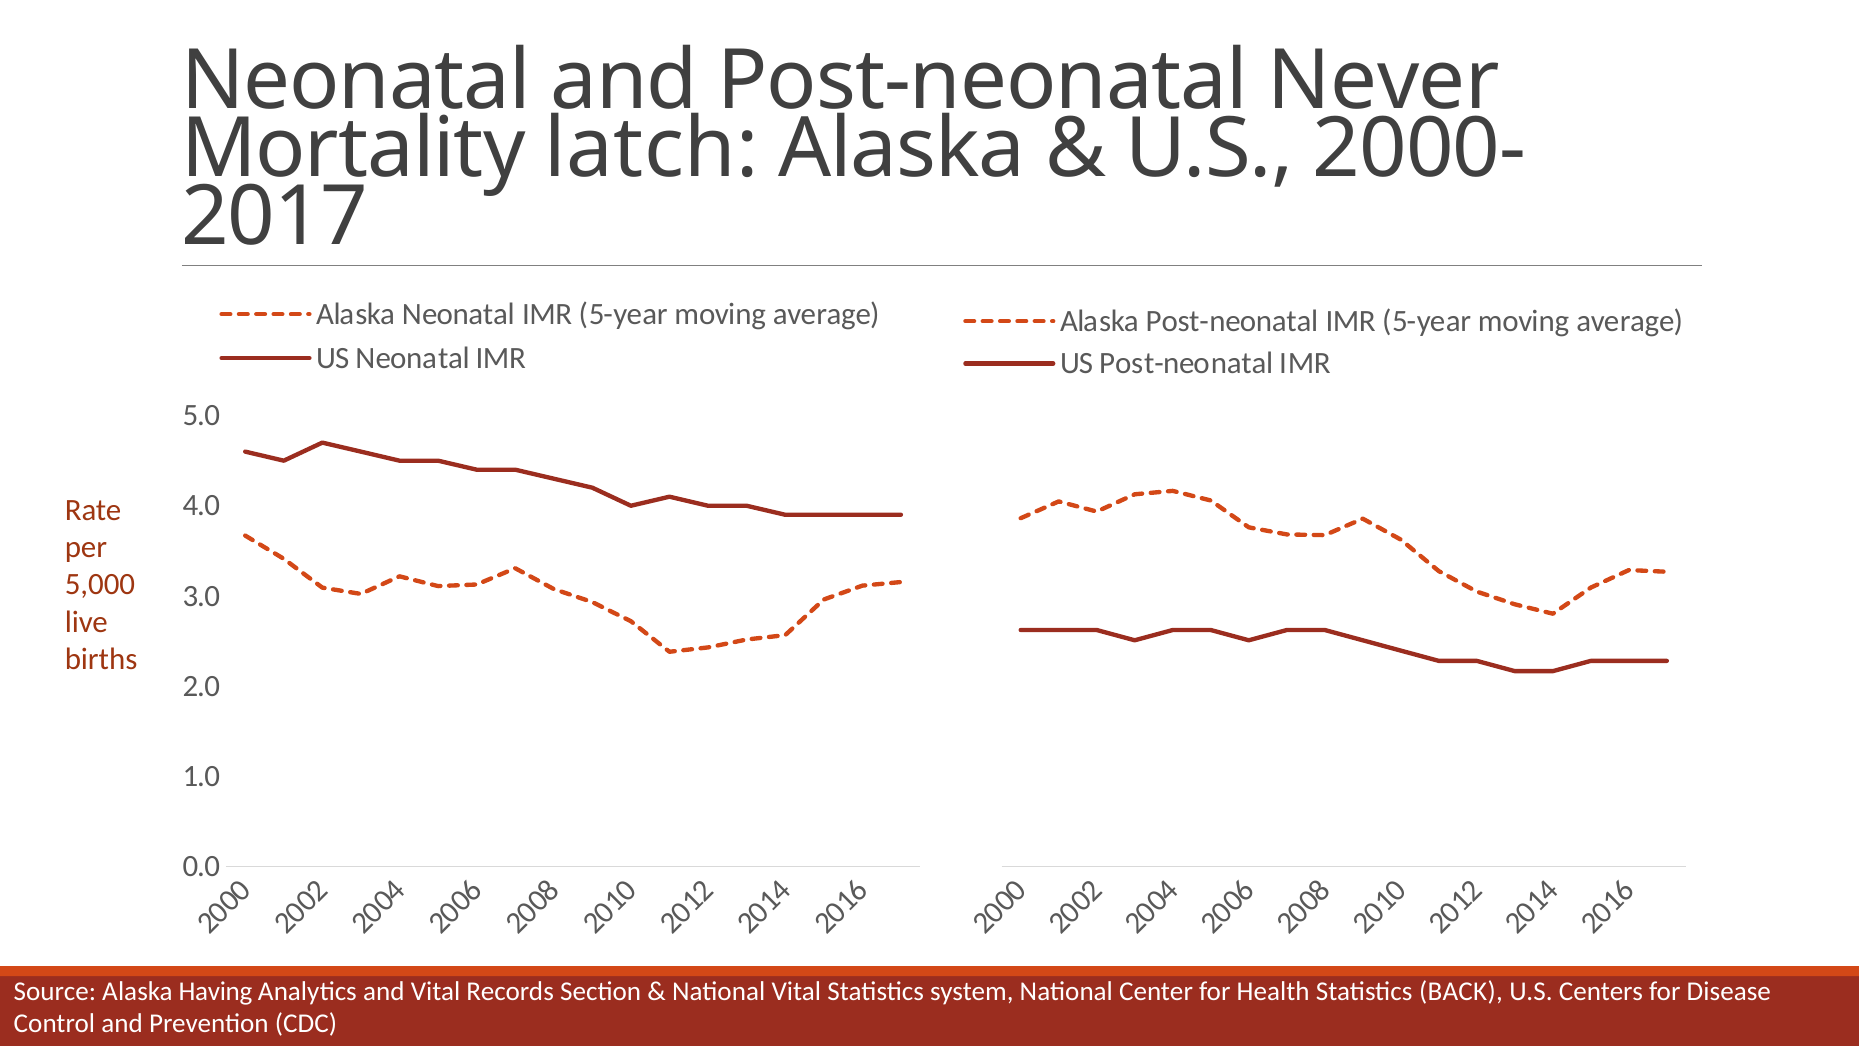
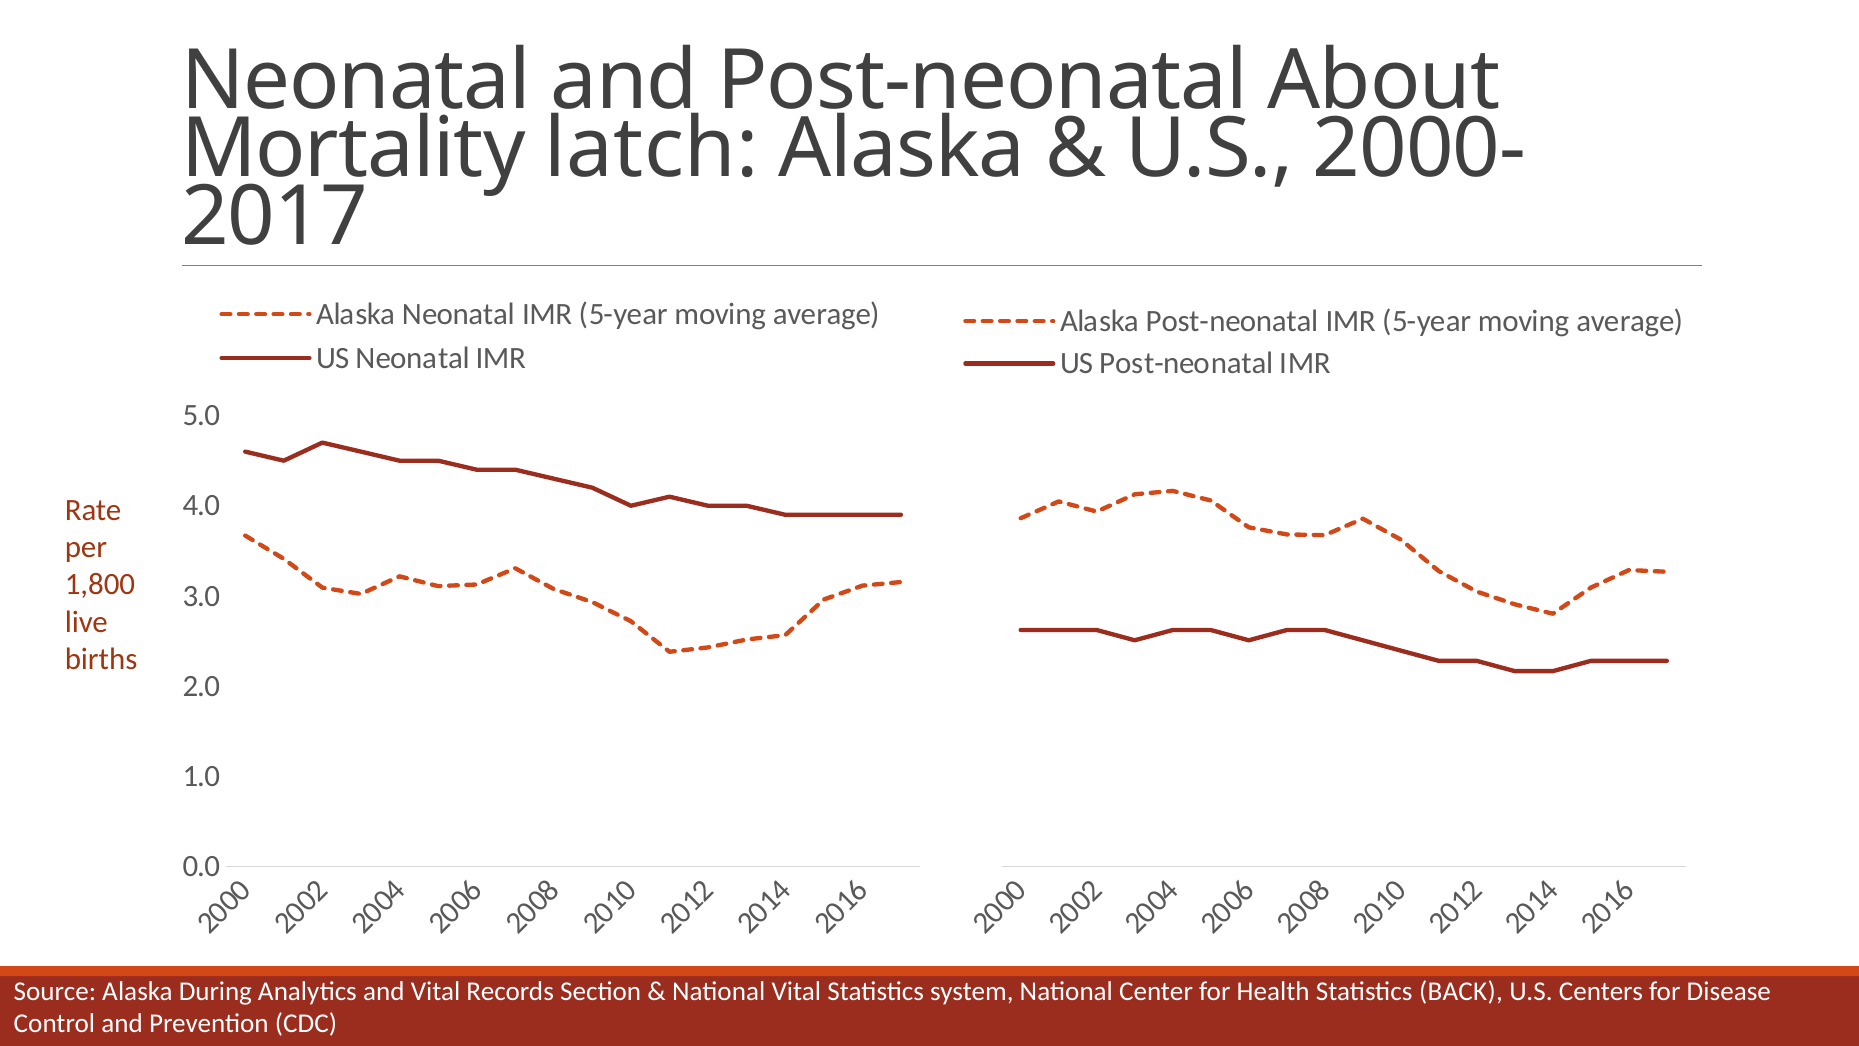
Never: Never -> About
5,000: 5,000 -> 1,800
Having: Having -> During
